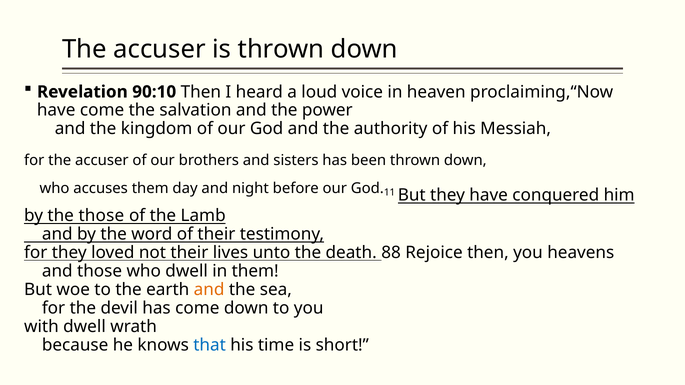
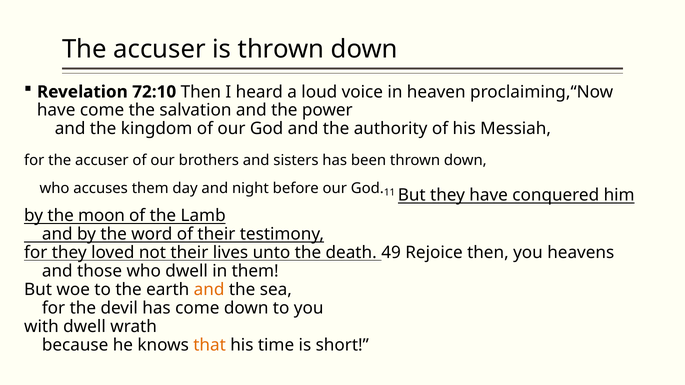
90:10: 90:10 -> 72:10
the those: those -> moon
88: 88 -> 49
that colour: blue -> orange
